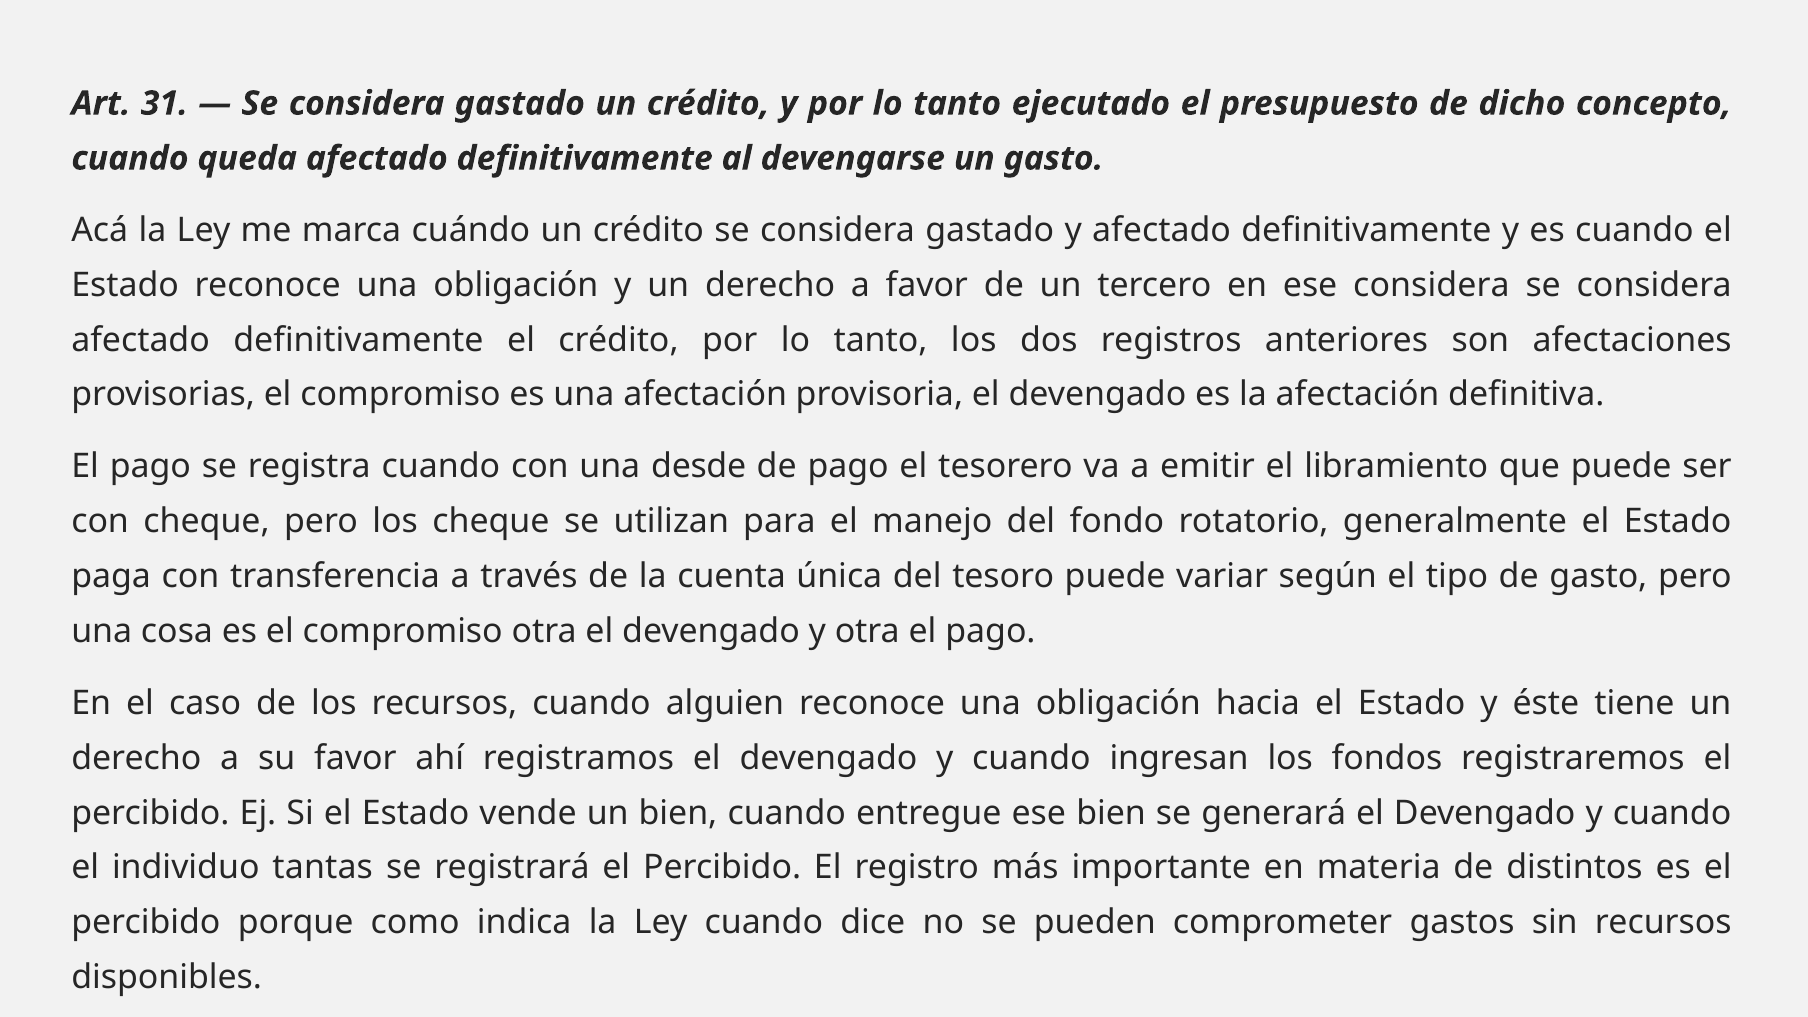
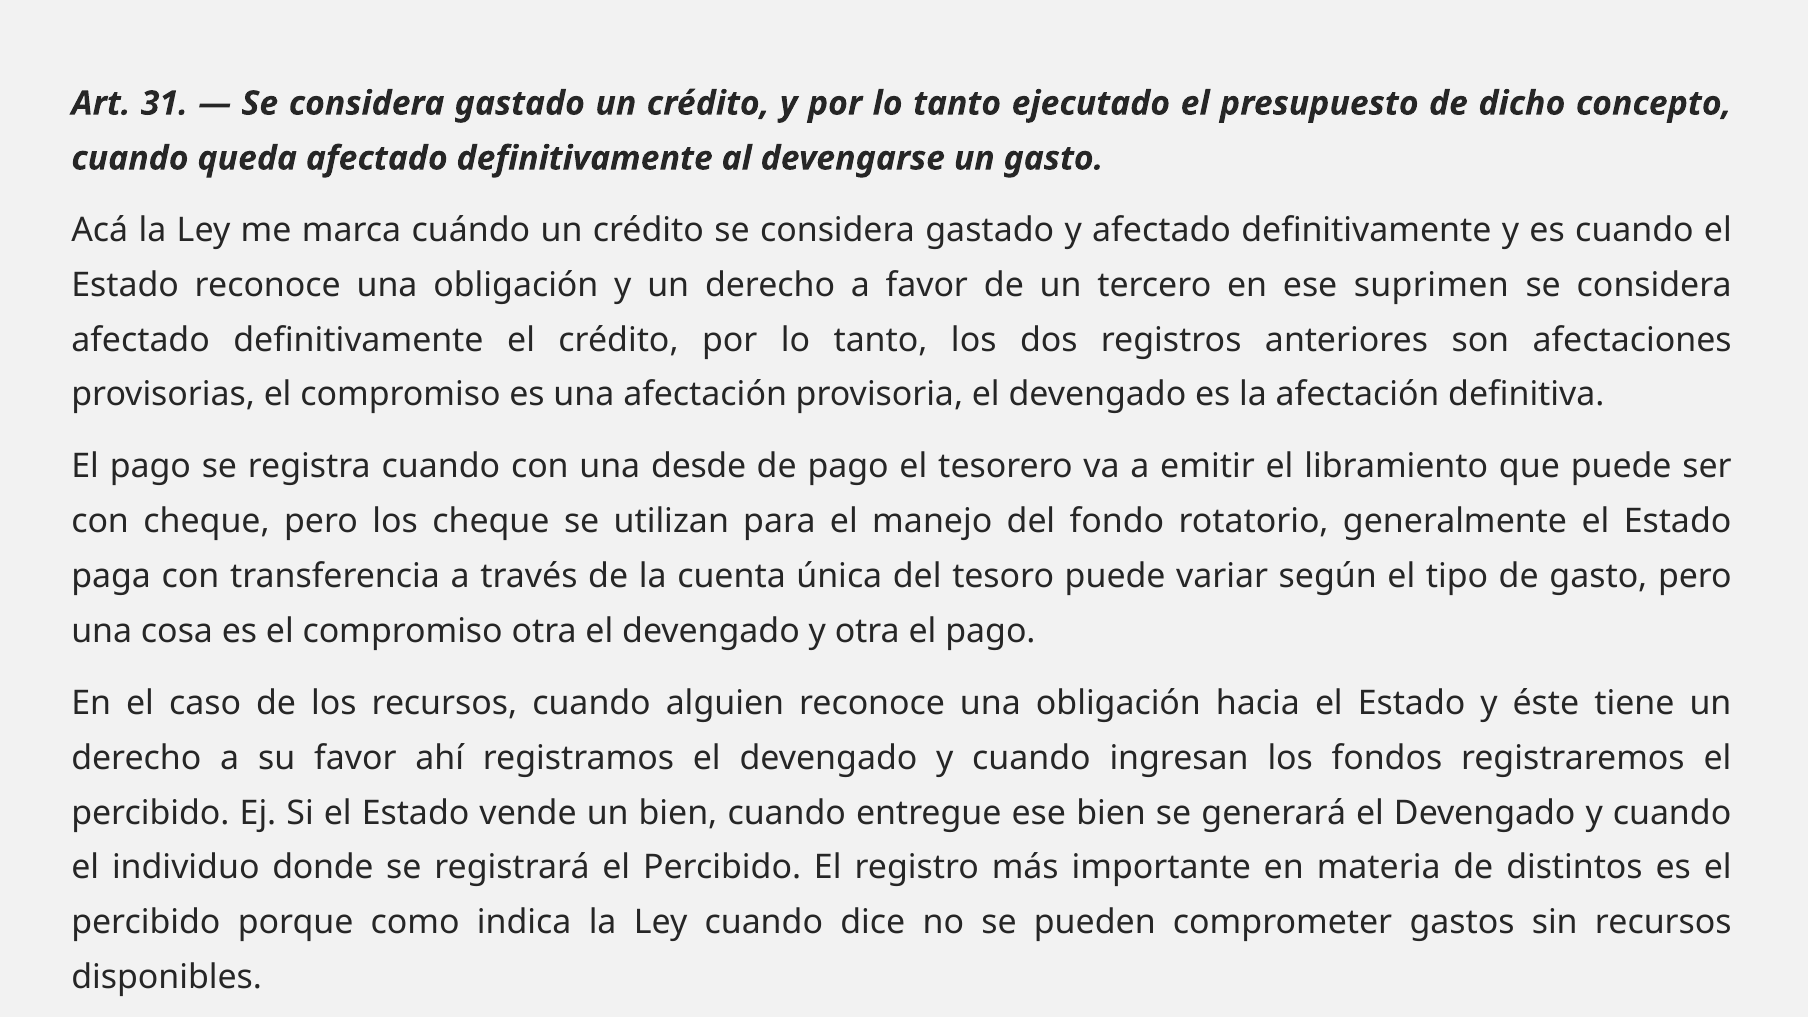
ese considera: considera -> suprimen
tantas: tantas -> donde
